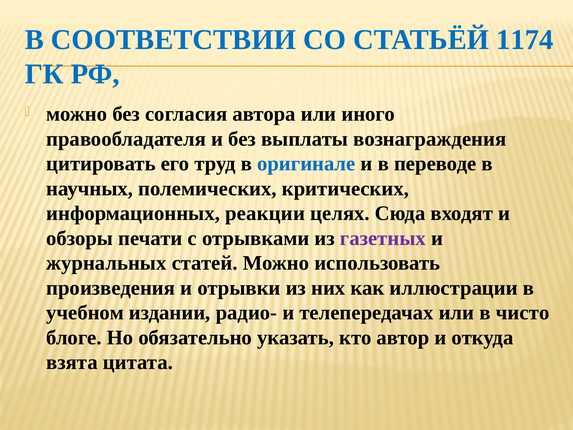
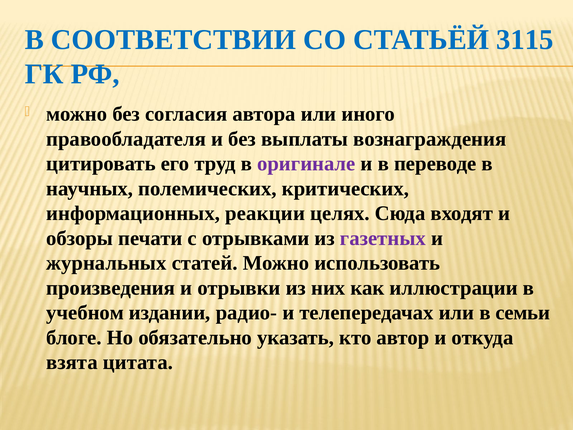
1174: 1174 -> 3115
оригинале colour: blue -> purple
чисто: чисто -> семьи
